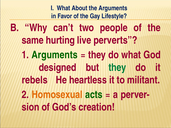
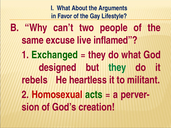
hurting: hurting -> excuse
perverts: perverts -> inflamed
1 Arguments: Arguments -> Exchanged
Homosexual colour: orange -> red
